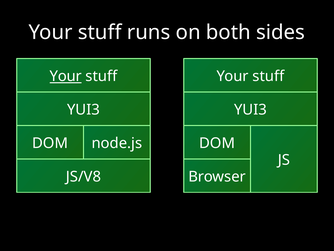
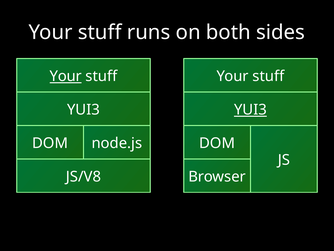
YUI3 at (250, 110) underline: none -> present
